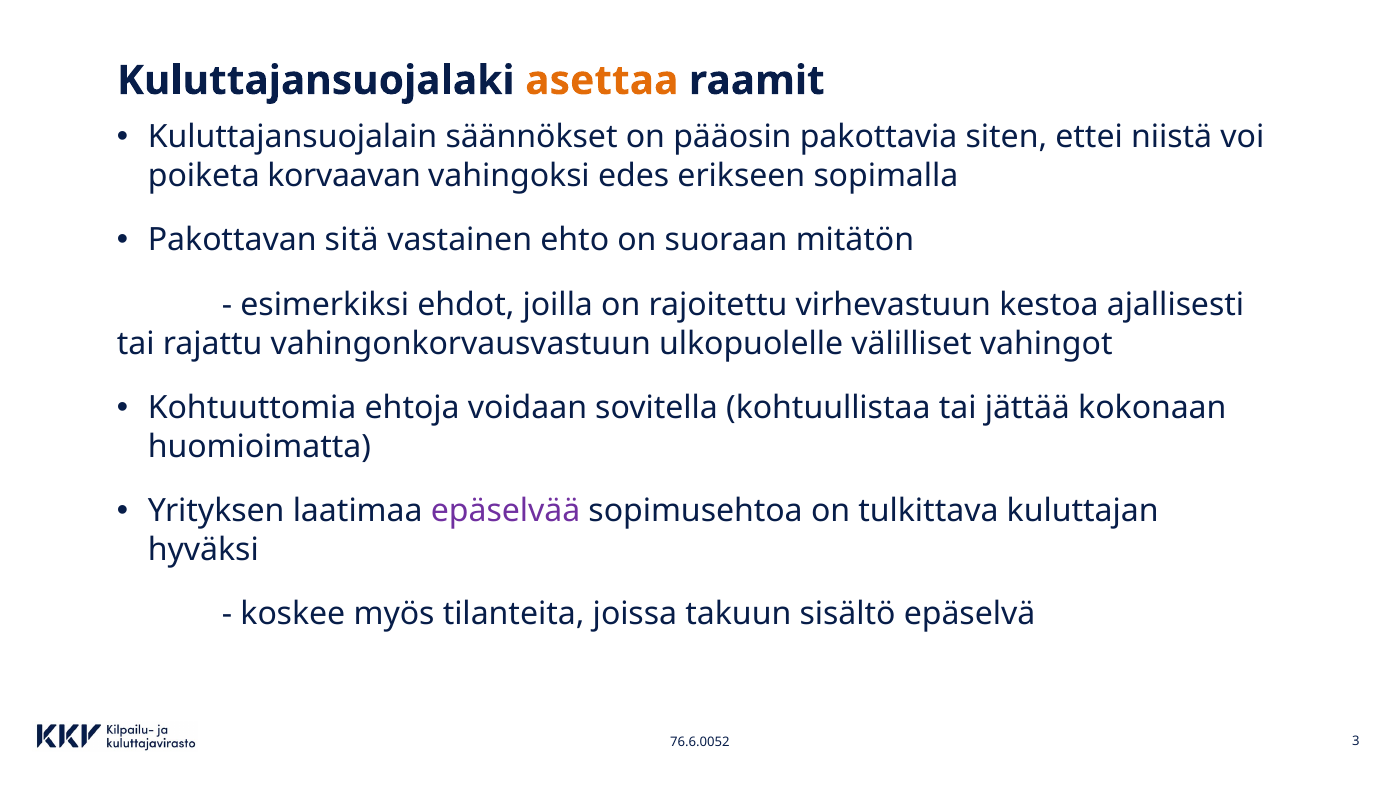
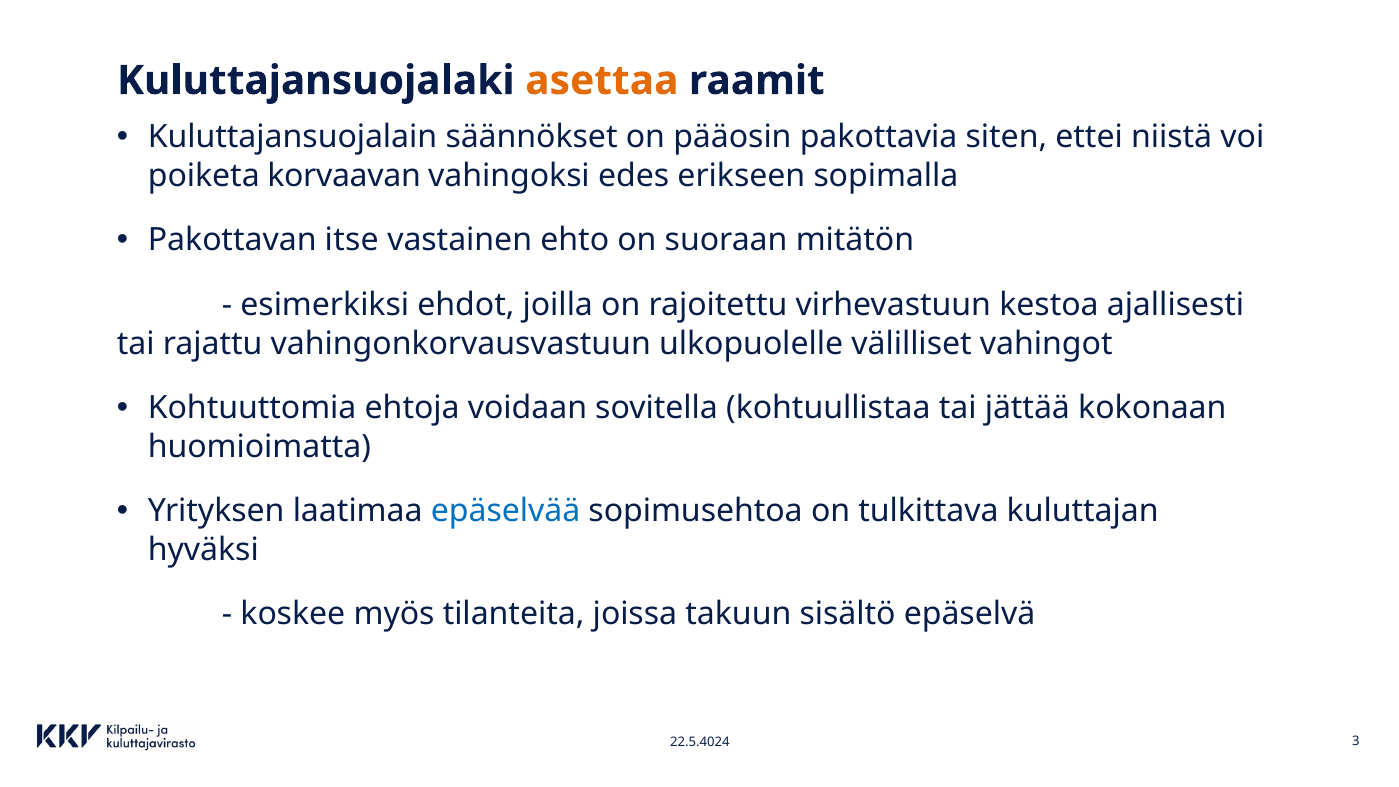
sitä: sitä -> itse
epäselvää colour: purple -> blue
76.6.0052: 76.6.0052 -> 22.5.4024
